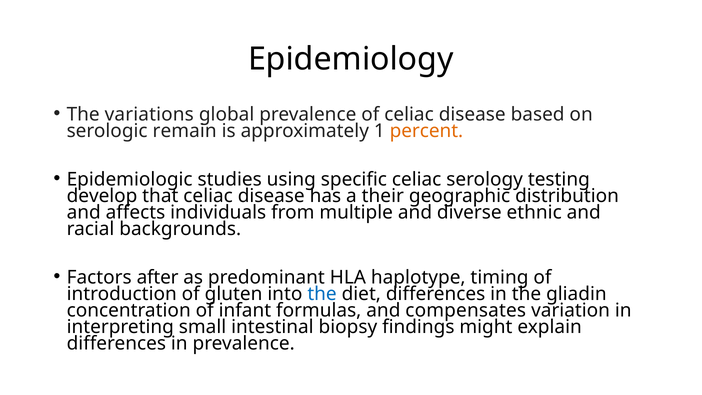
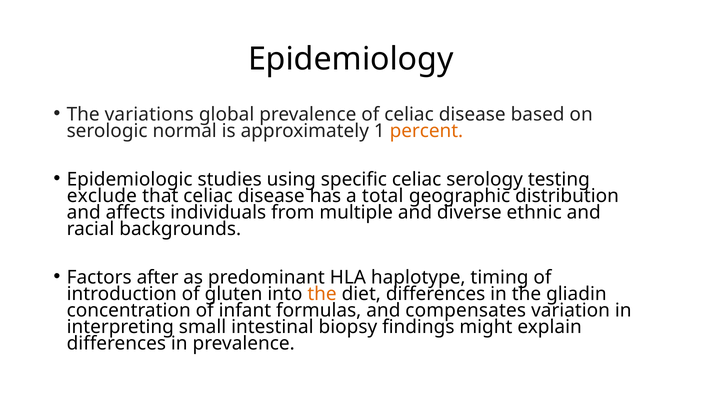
remain: remain -> normal
develop: develop -> exclude
their: their -> total
the at (322, 294) colour: blue -> orange
